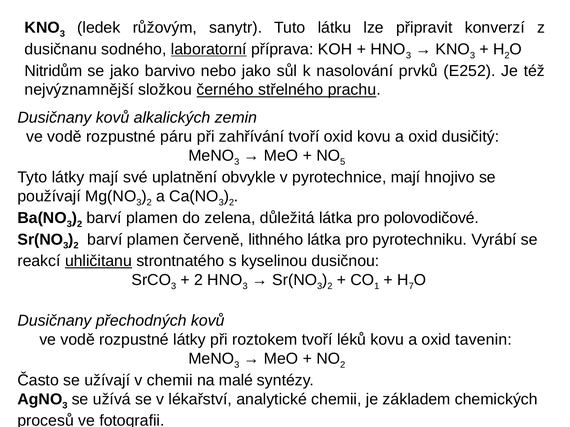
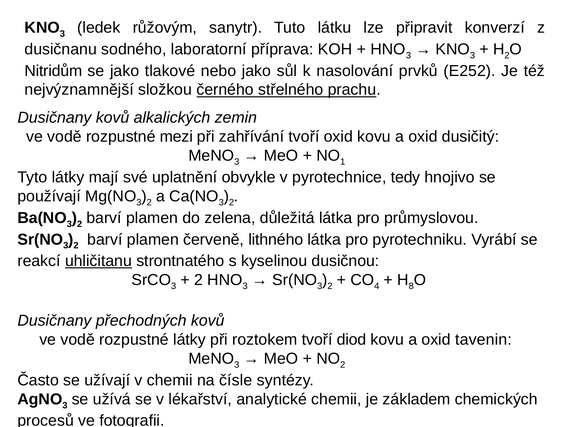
laboratorní underline: present -> none
barvivo: barvivo -> tlakové
páru: páru -> mezi
5: 5 -> 1
pyrotechnice mají: mají -> tedy
polovodičové: polovodičové -> průmyslovou
1: 1 -> 4
7: 7 -> 8
léků: léků -> diod
malé: malé -> čísle
